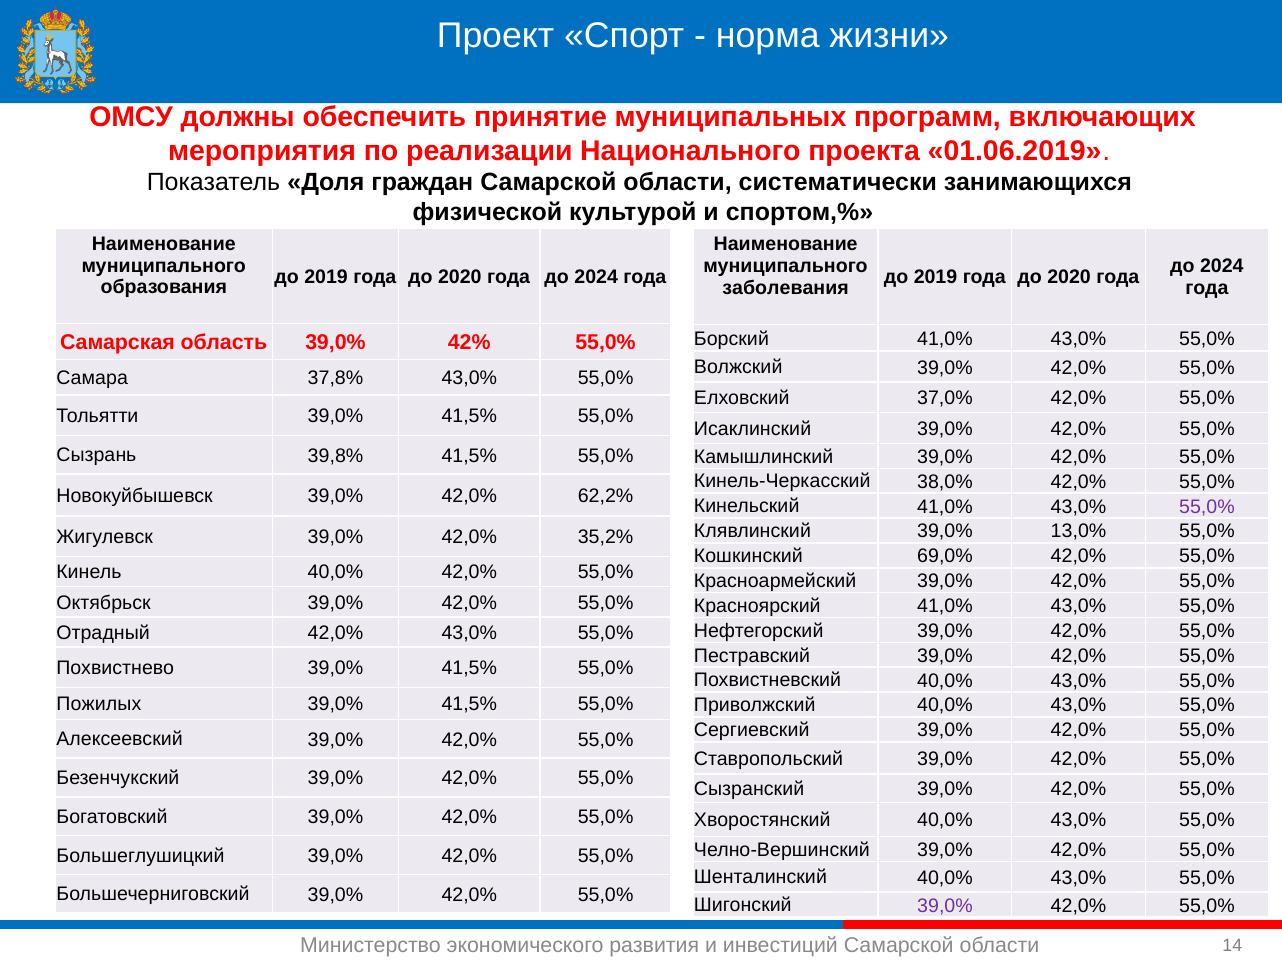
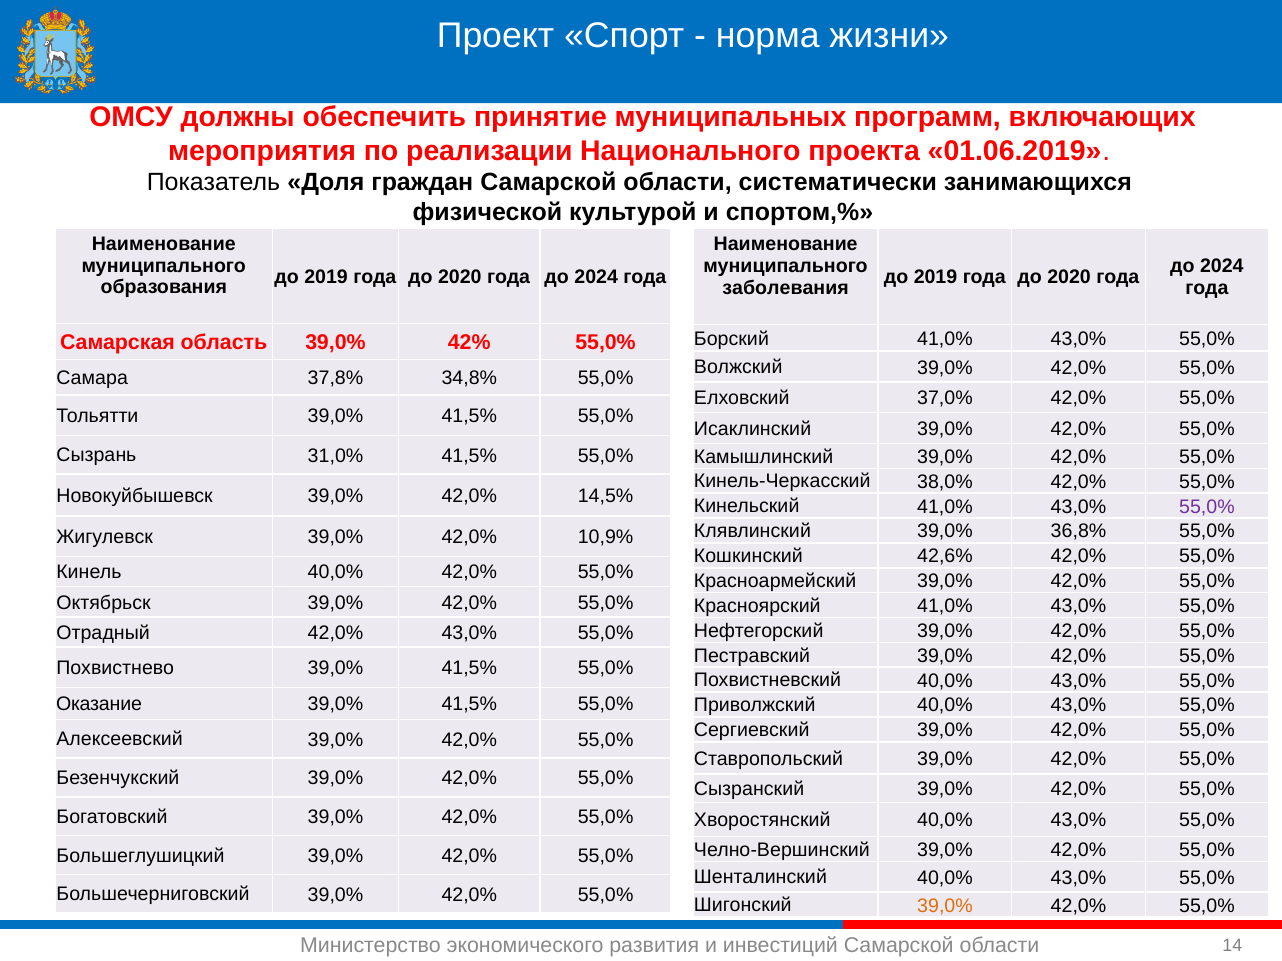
37,8% 43,0%: 43,0% -> 34,8%
39,8%: 39,8% -> 31,0%
62,2%: 62,2% -> 14,5%
13,0%: 13,0% -> 36,8%
35,2%: 35,2% -> 10,9%
69,0%: 69,0% -> 42,6%
Пожилых: Пожилых -> Оказание
39,0% at (945, 906) colour: purple -> orange
